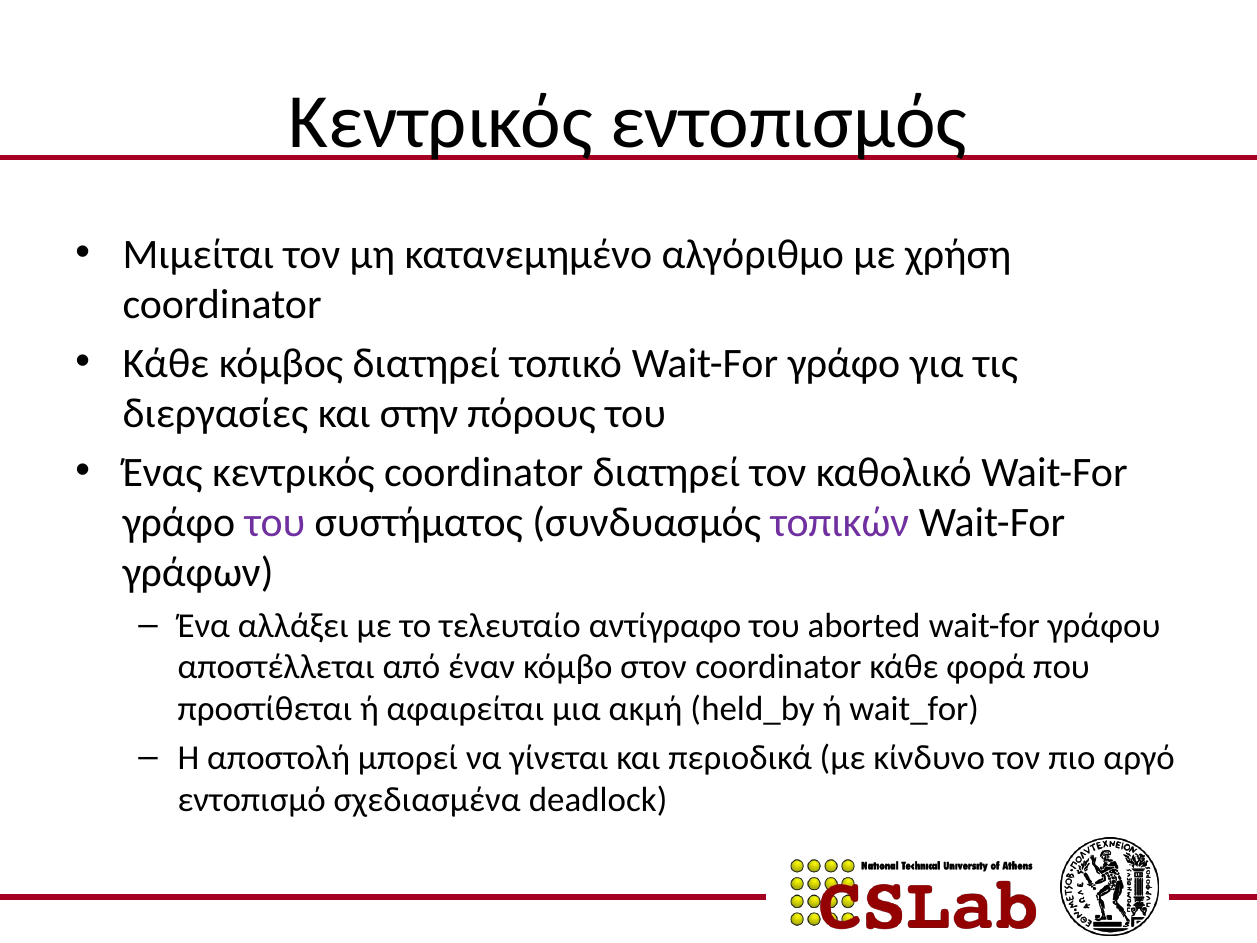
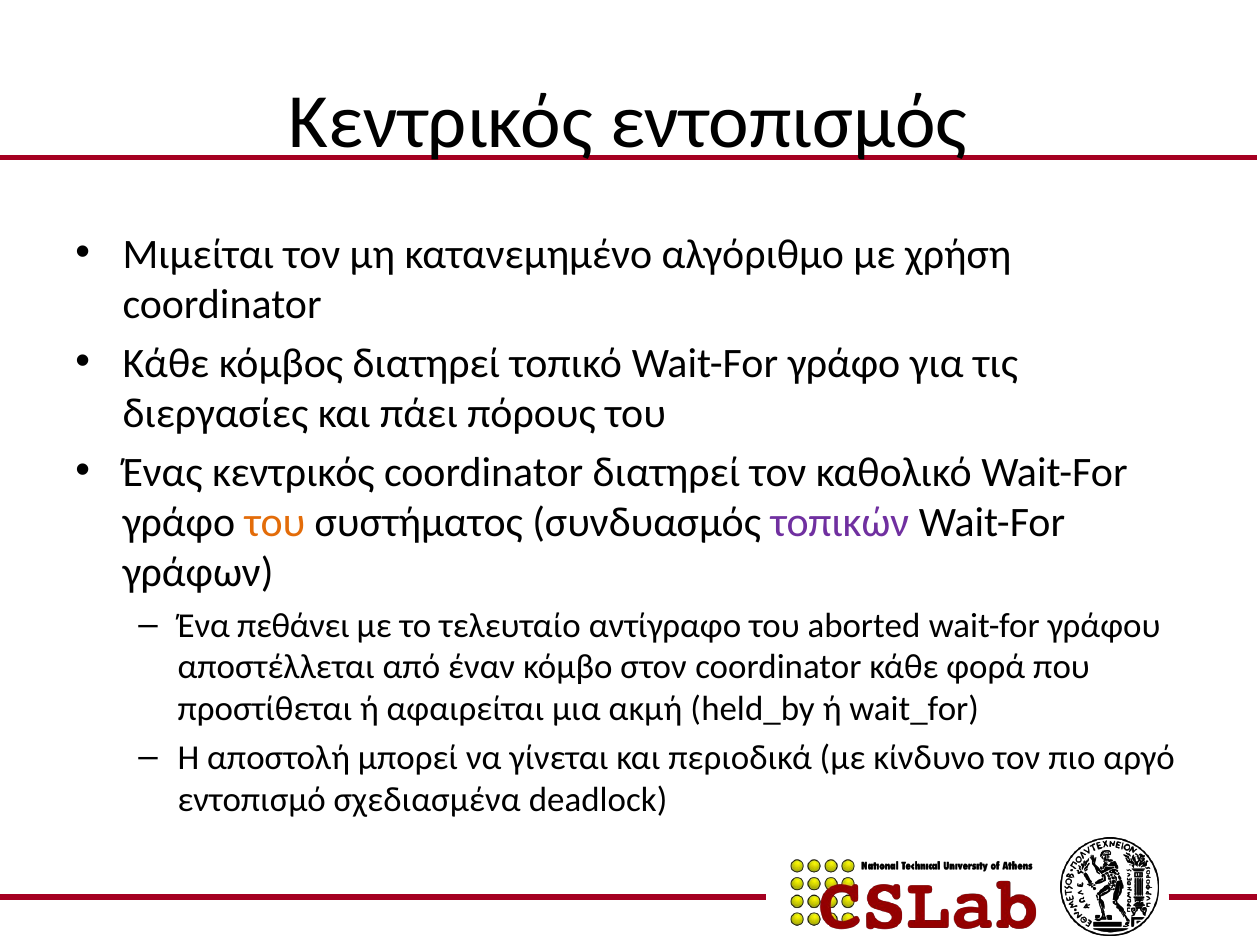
στην: στην -> πάει
του at (275, 522) colour: purple -> orange
αλλάξει: αλλάξει -> πεθάνει
